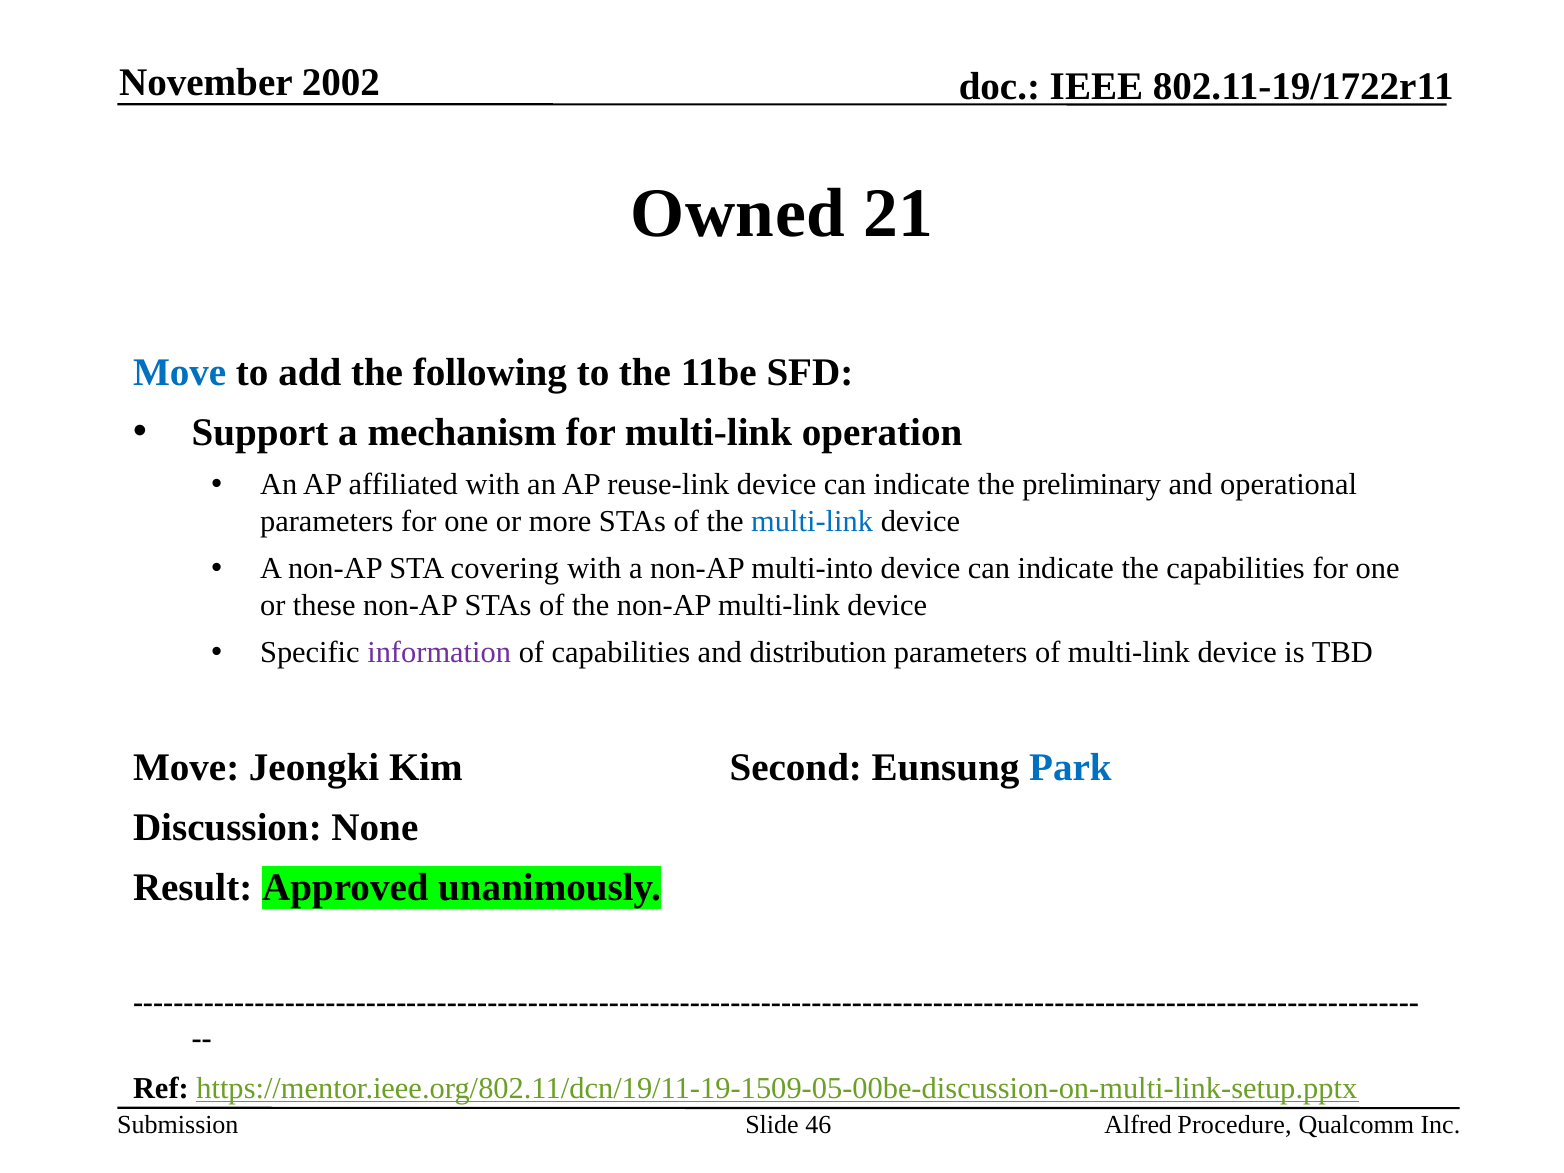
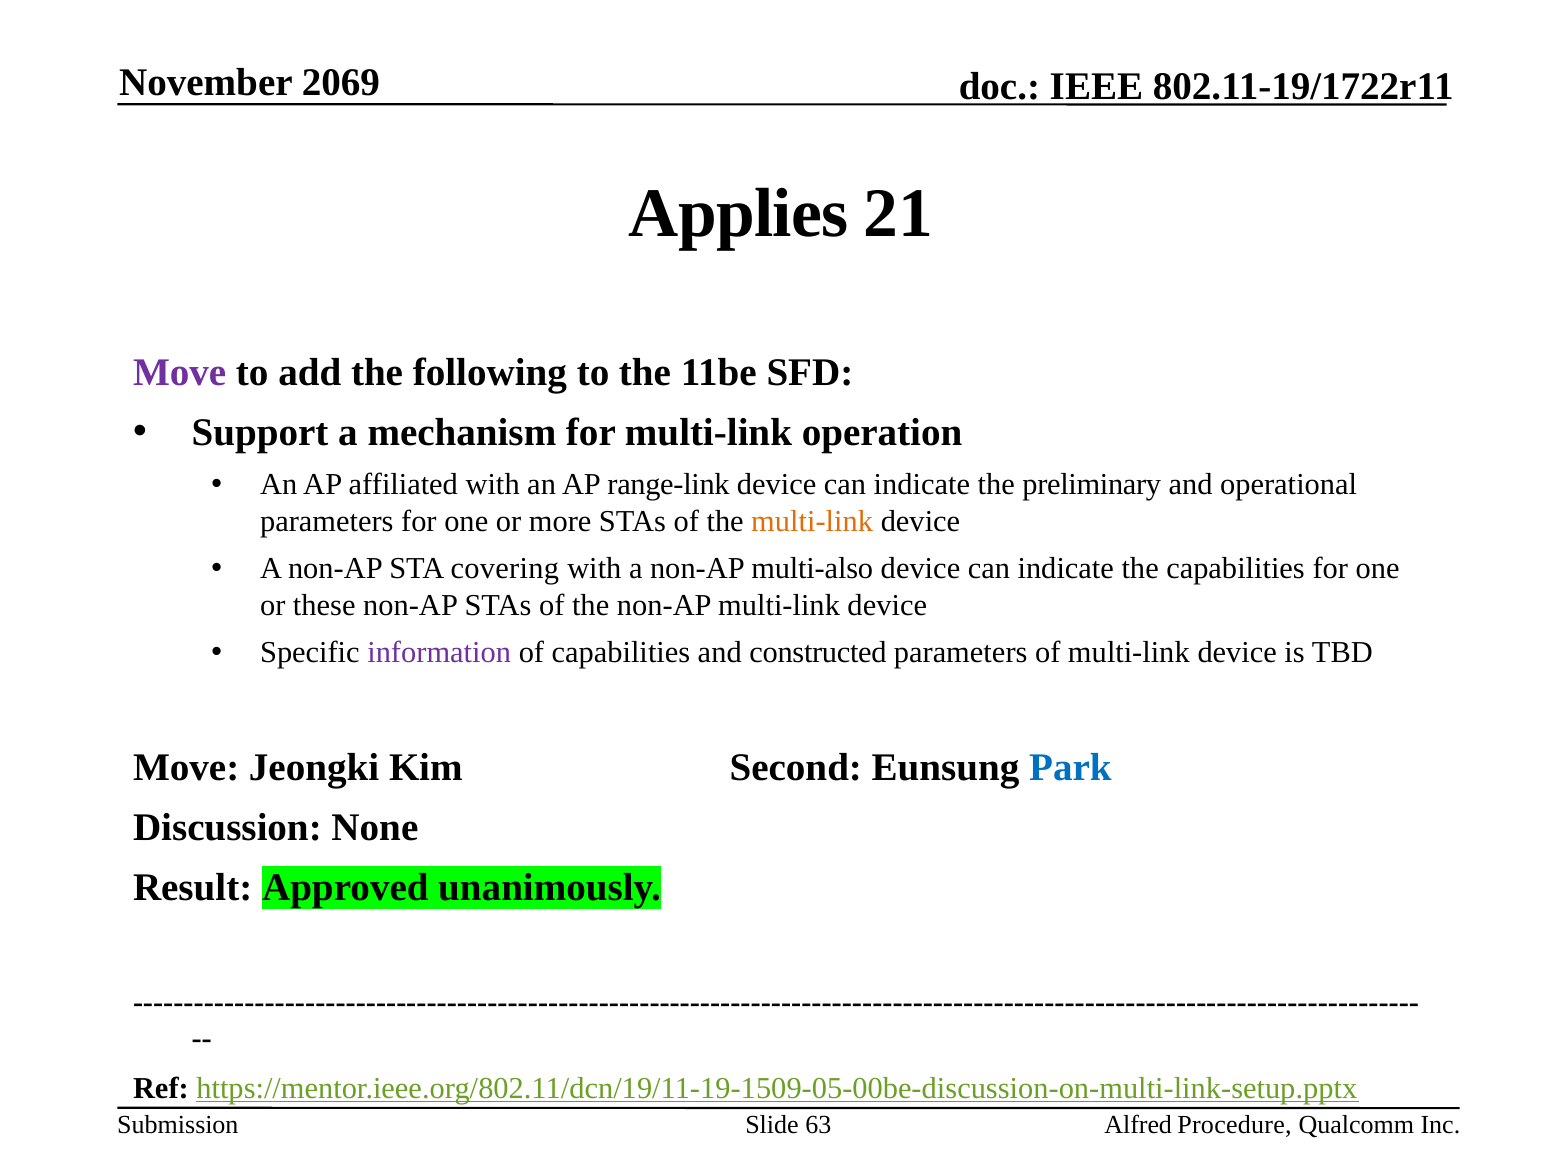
2002: 2002 -> 2069
Owned: Owned -> Applies
Move at (180, 373) colour: blue -> purple
reuse-link: reuse-link -> range-link
multi-link at (812, 521) colour: blue -> orange
multi-into: multi-into -> multi-also
distribution: distribution -> constructed
46: 46 -> 63
